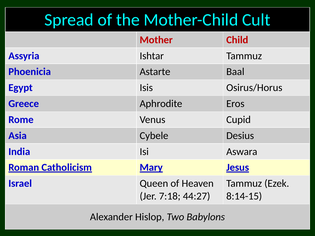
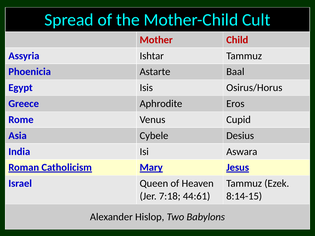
44:27: 44:27 -> 44:61
